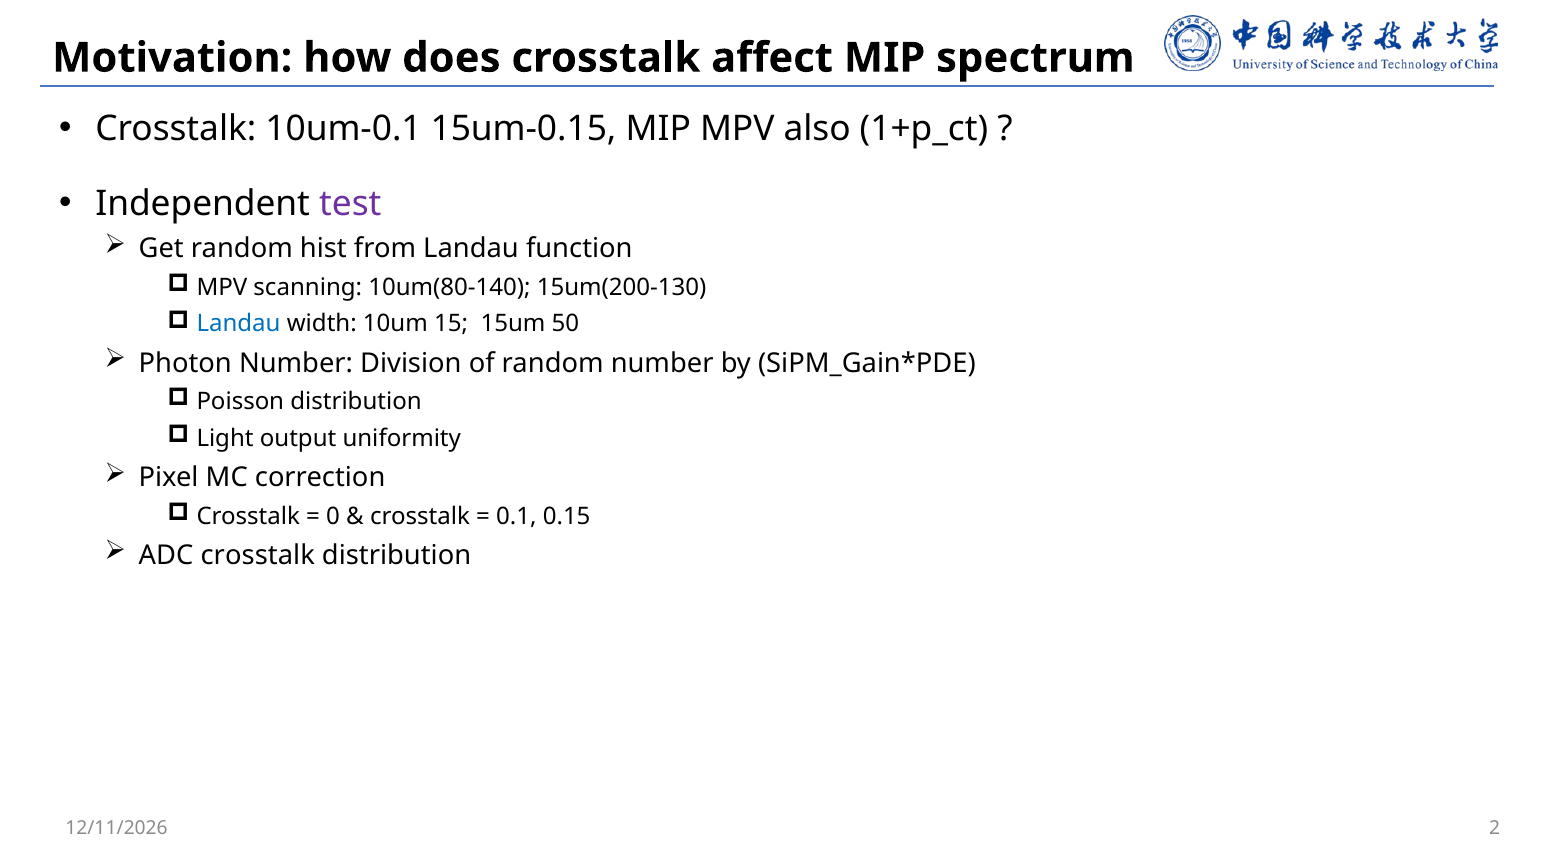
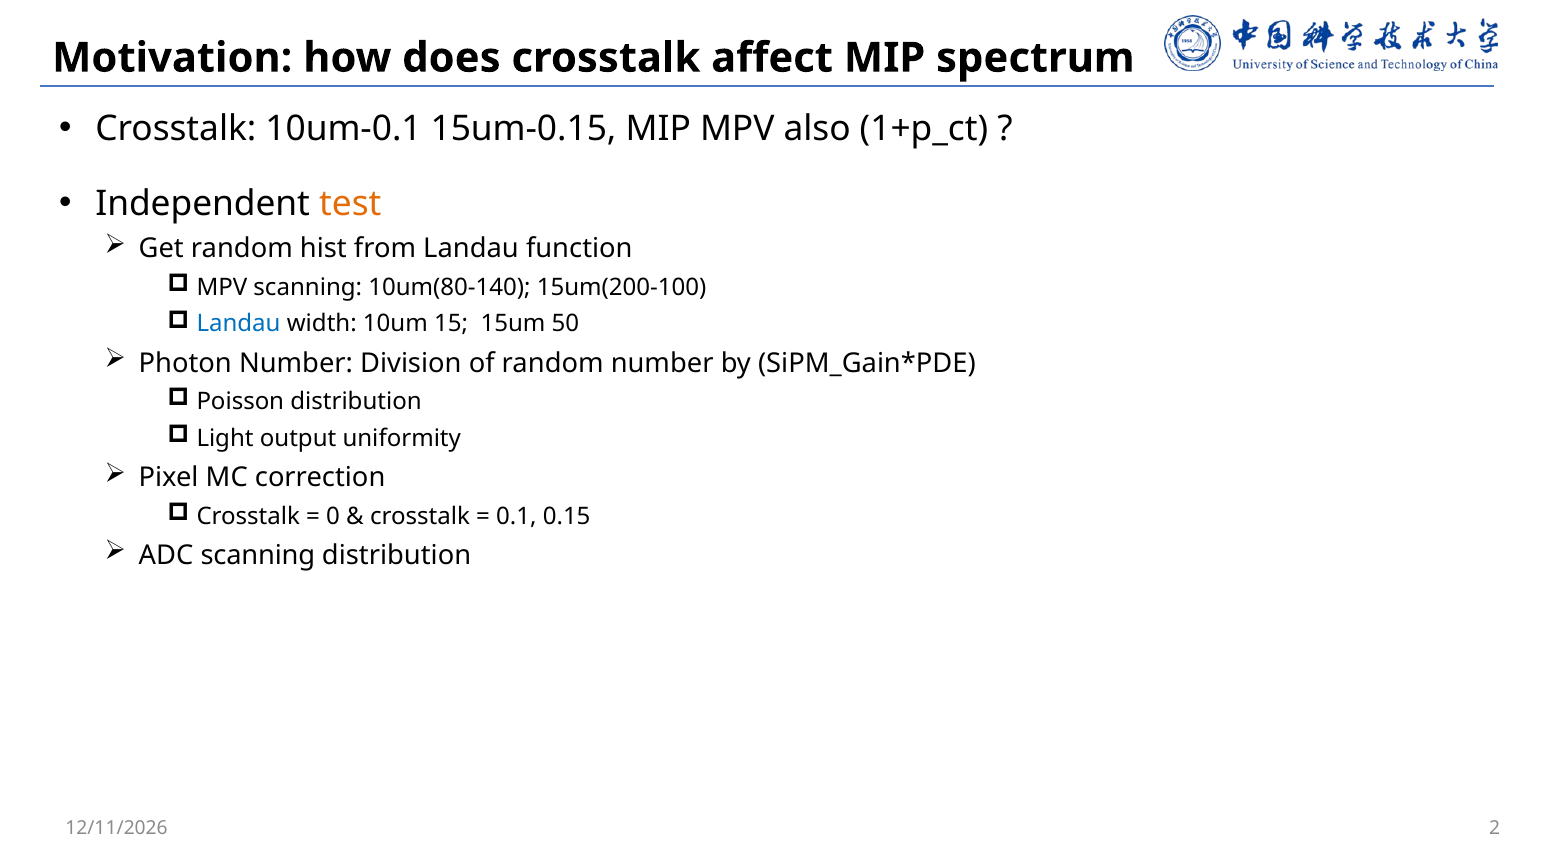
test colour: purple -> orange
15um(200-130: 15um(200-130 -> 15um(200-100
ADC crosstalk: crosstalk -> scanning
